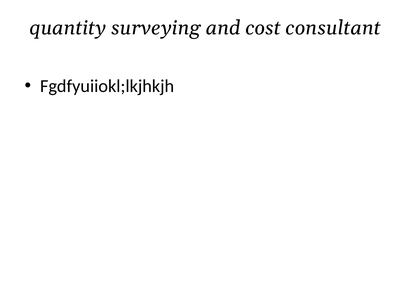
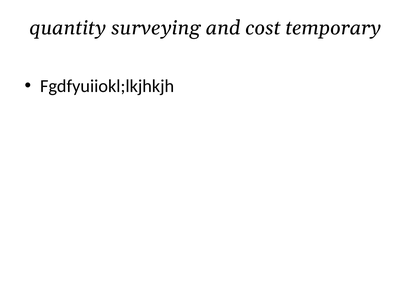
consultant: consultant -> temporary
